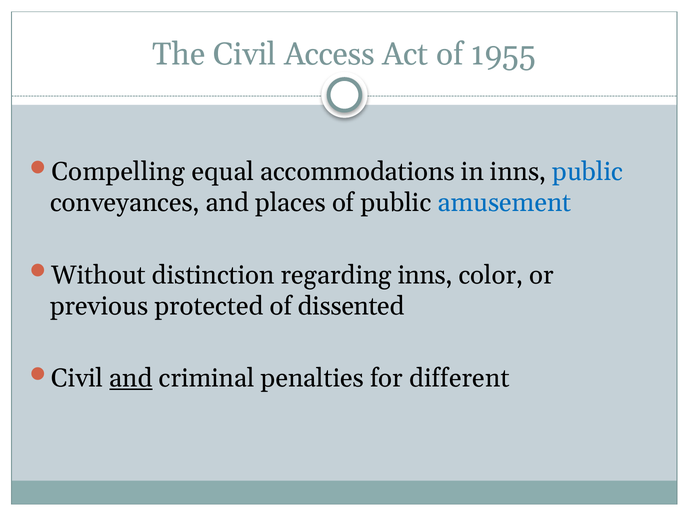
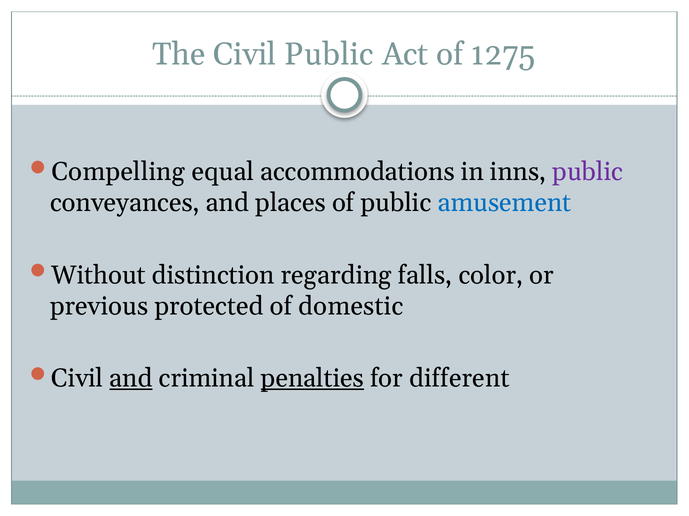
Civil Access: Access -> Public
1955: 1955 -> 1275
public at (588, 172) colour: blue -> purple
regarding inns: inns -> falls
dissented: dissented -> domestic
penalties underline: none -> present
